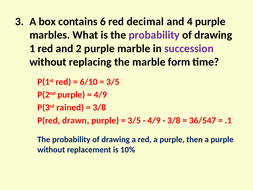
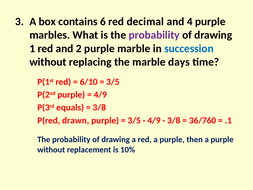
succession colour: purple -> blue
form: form -> days
rained: rained -> equals
36/547: 36/547 -> 36/760
